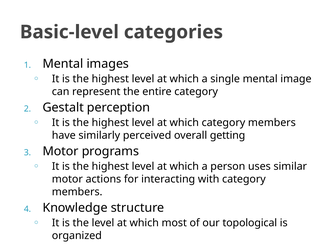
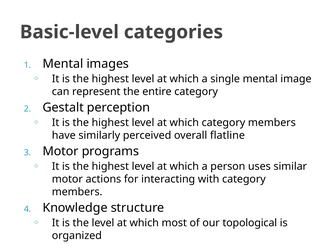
getting: getting -> flatline
